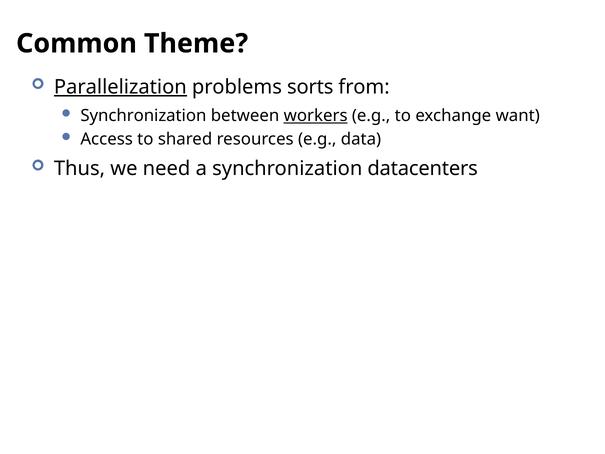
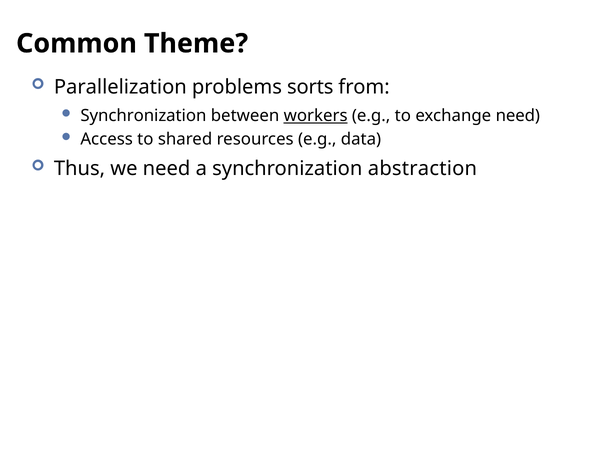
Parallelization underline: present -> none
exchange want: want -> need
datacenters: datacenters -> abstraction
